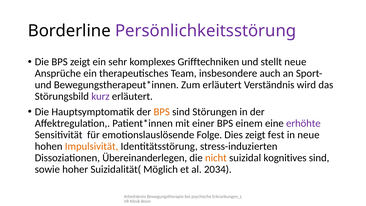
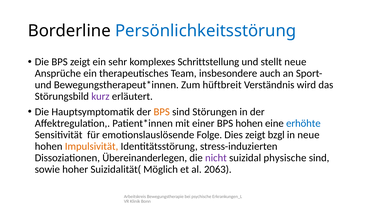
Persönlichkeitsstörung colour: purple -> blue
Grifftechniken: Grifftechniken -> Schrittstellung
Zum erläutert: erläutert -> hüftbreit
BPS einem: einem -> hohen
erhöhte colour: purple -> blue
fest: fest -> bzgl
nicht colour: orange -> purple
kognitives: kognitives -> physische
2034: 2034 -> 2063
